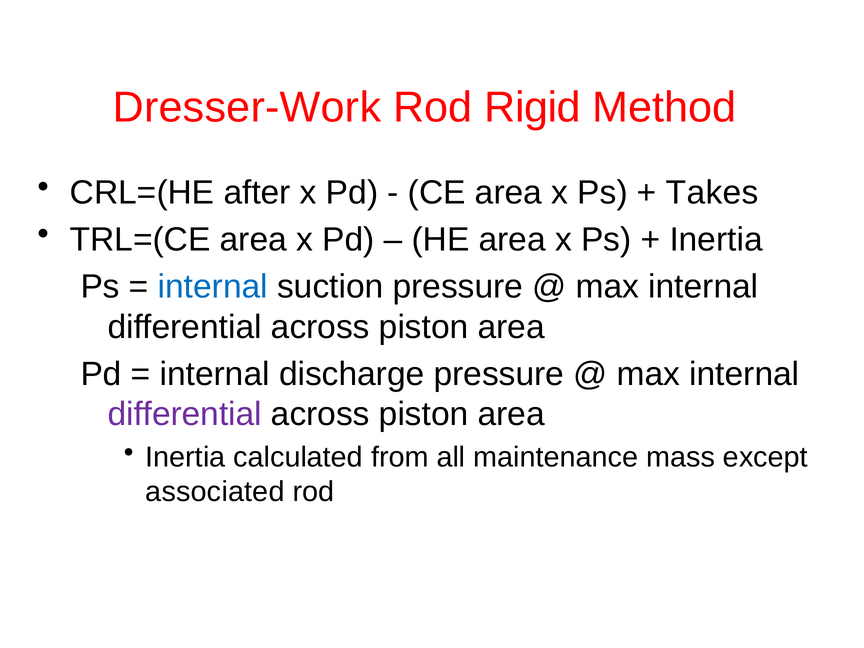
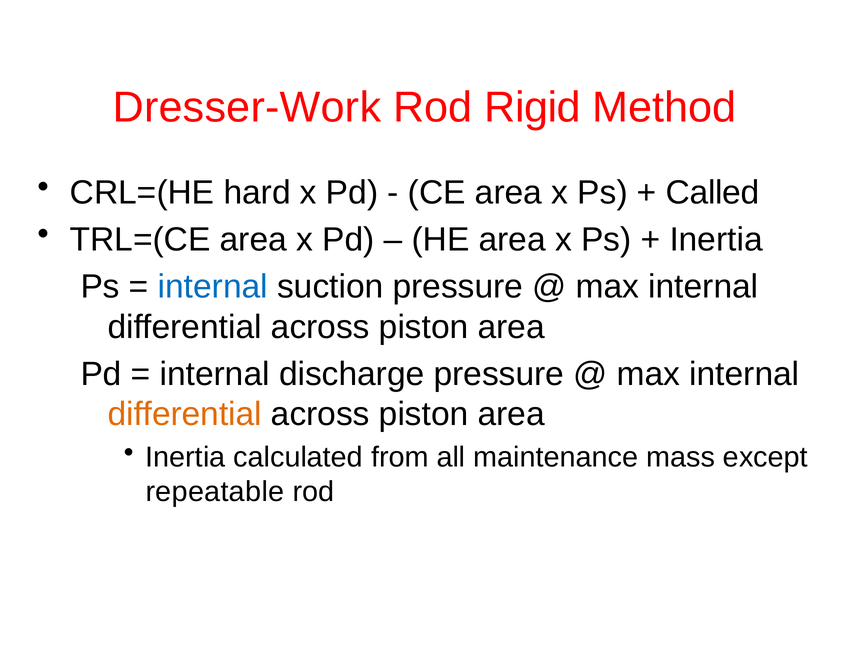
after: after -> hard
Takes: Takes -> Called
differential at (185, 414) colour: purple -> orange
associated: associated -> repeatable
